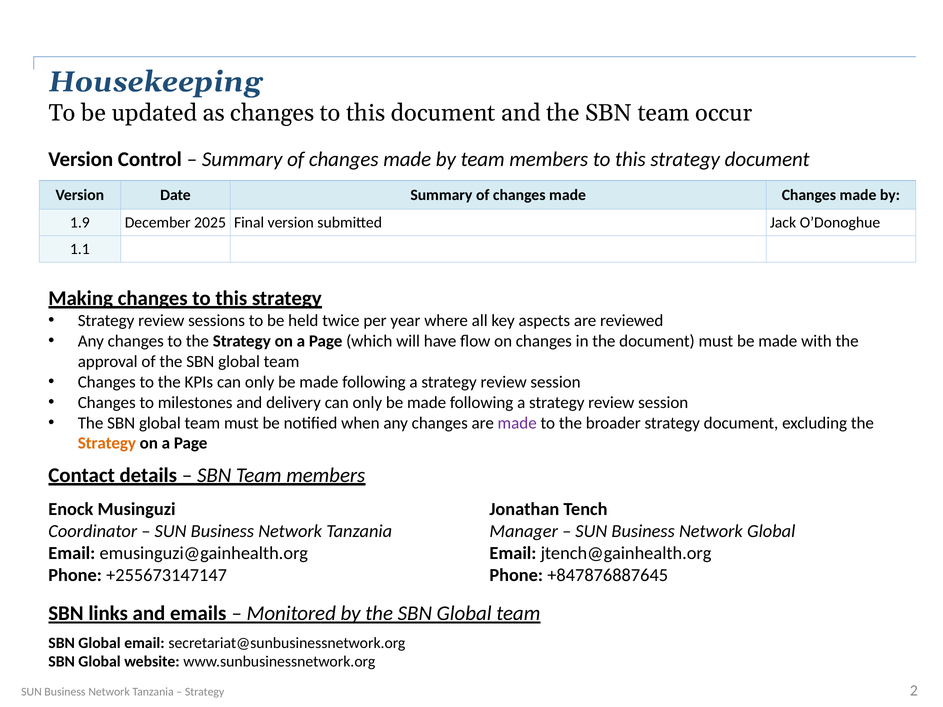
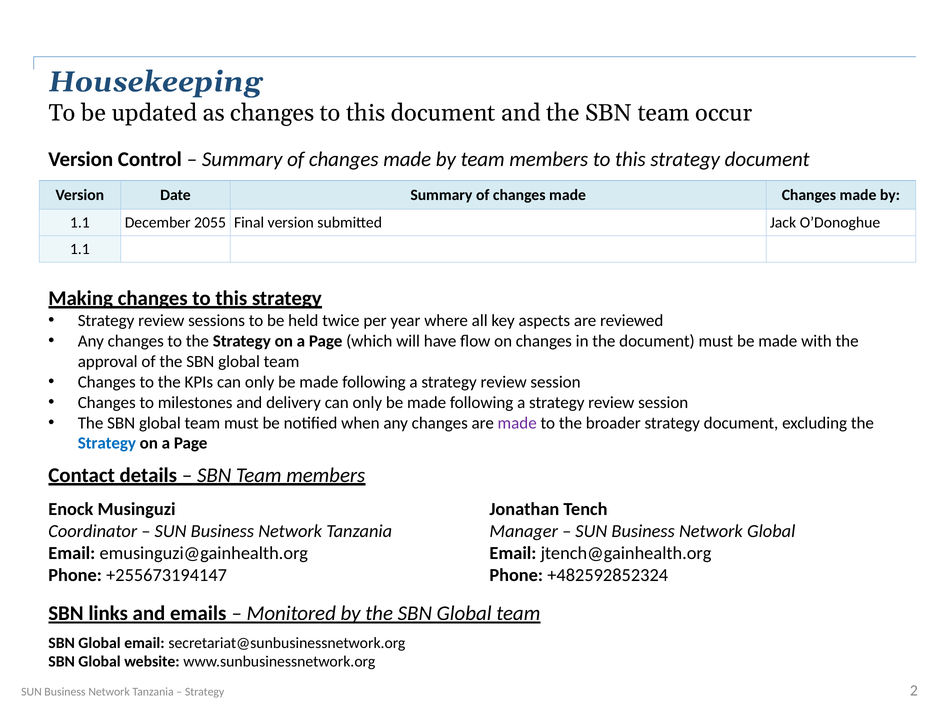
1.9 at (80, 223): 1.9 -> 1.1
2025: 2025 -> 2055
Strategy at (107, 443) colour: orange -> blue
+255673147147: +255673147147 -> +255673194147
+847876887645: +847876887645 -> +482592852324
